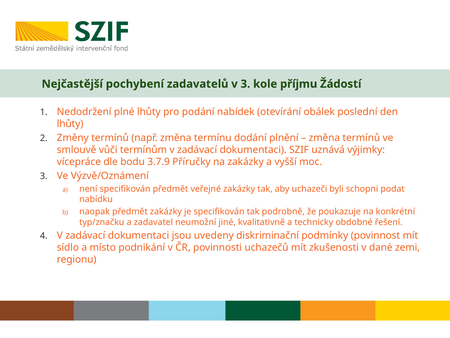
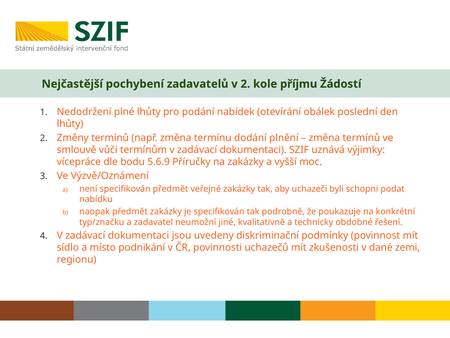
v 3: 3 -> 2
3.7.9: 3.7.9 -> 5.6.9
